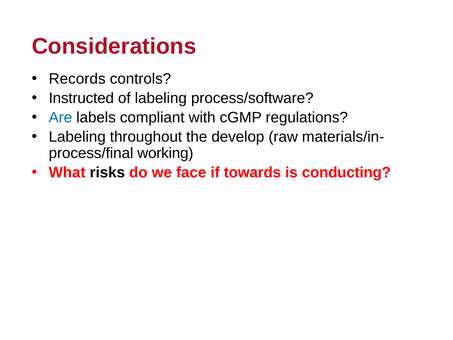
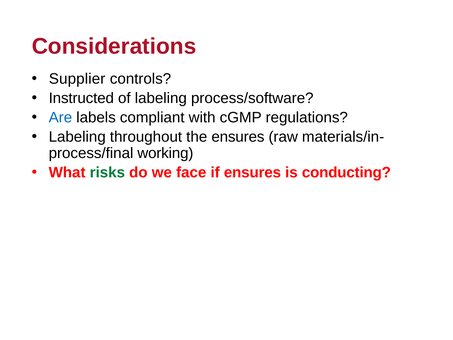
Records: Records -> Supplier
the develop: develop -> ensures
risks colour: black -> green
if towards: towards -> ensures
